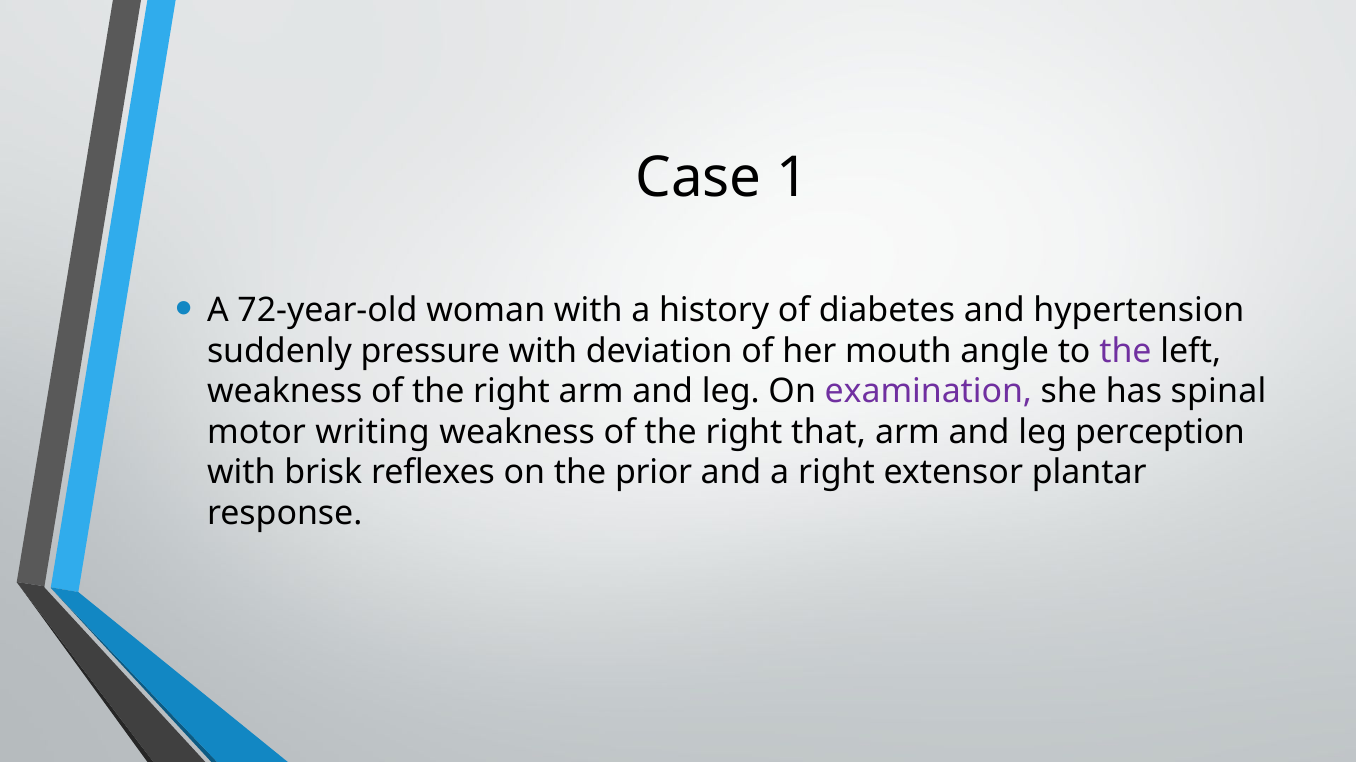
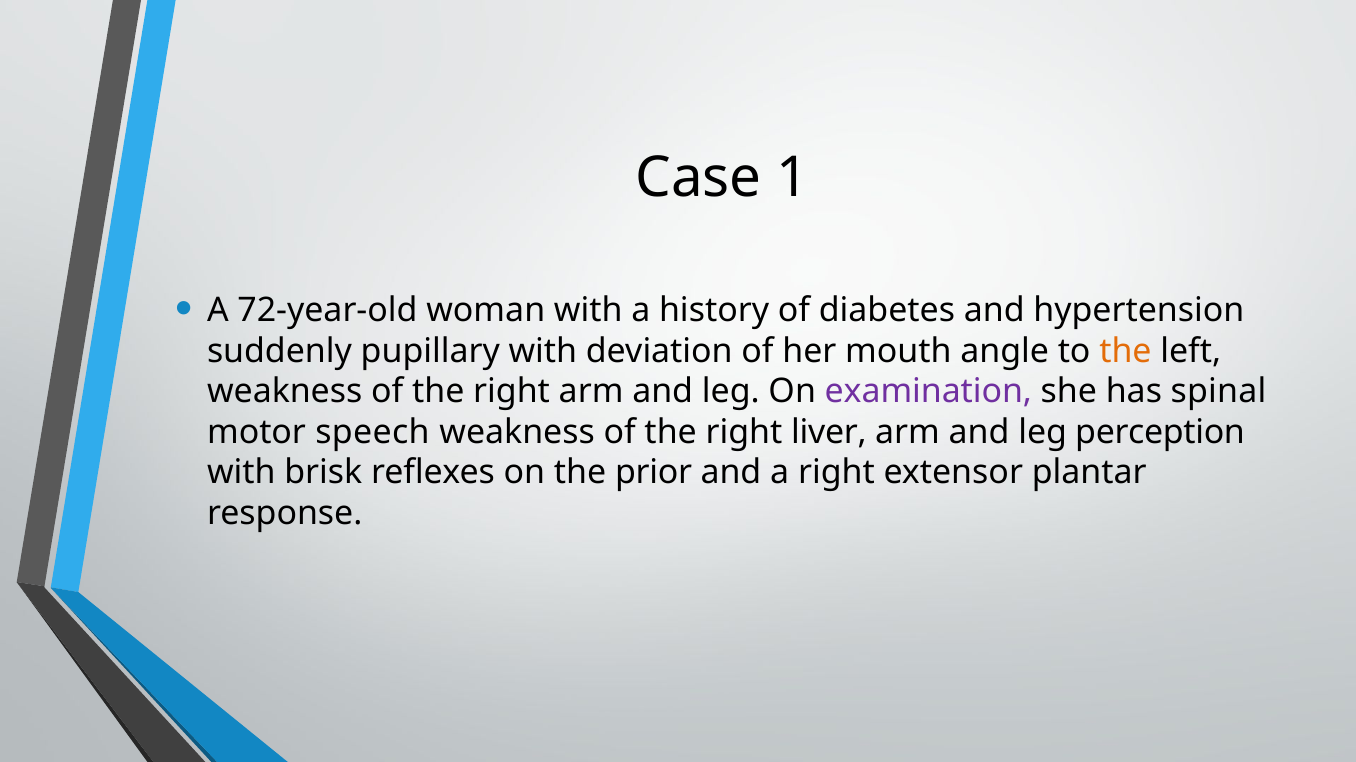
pressure: pressure -> pupillary
the at (1125, 351) colour: purple -> orange
writing: writing -> speech
that: that -> liver
